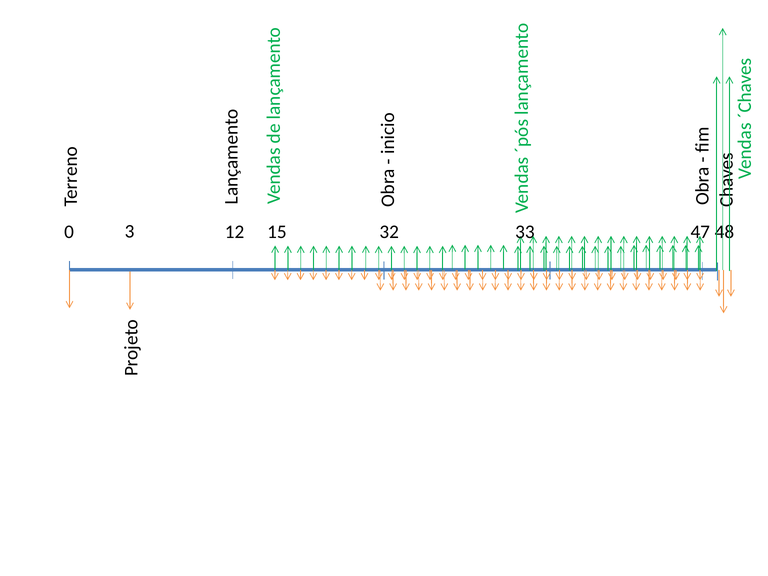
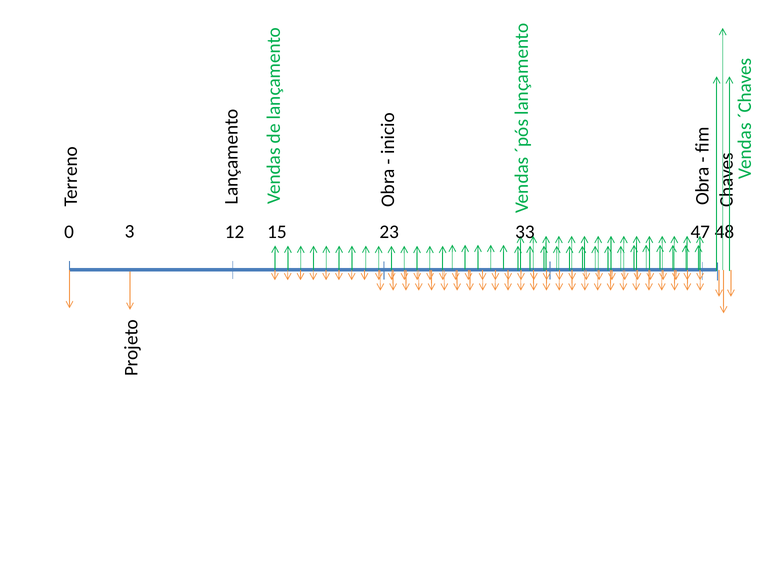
32: 32 -> 23
